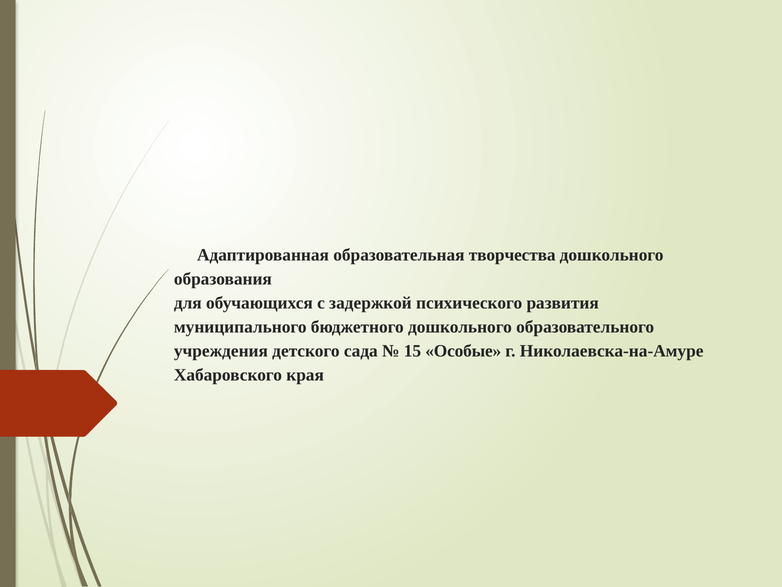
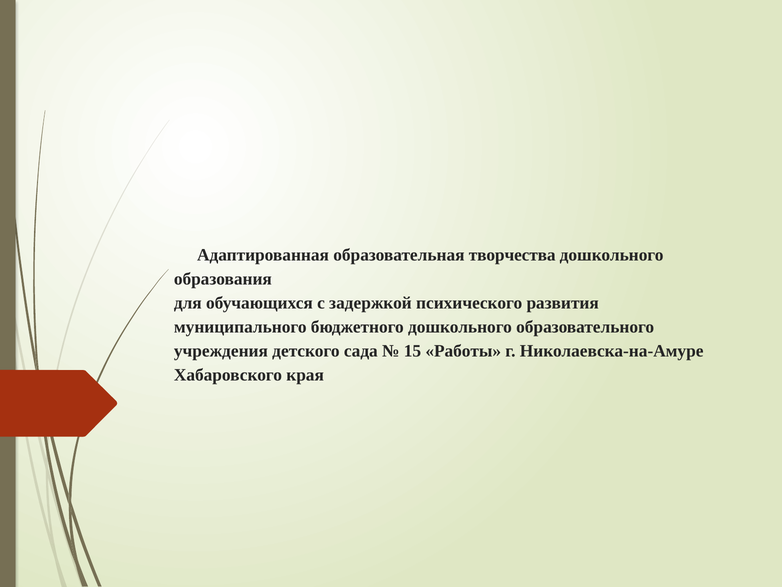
Особые: Особые -> Работы
